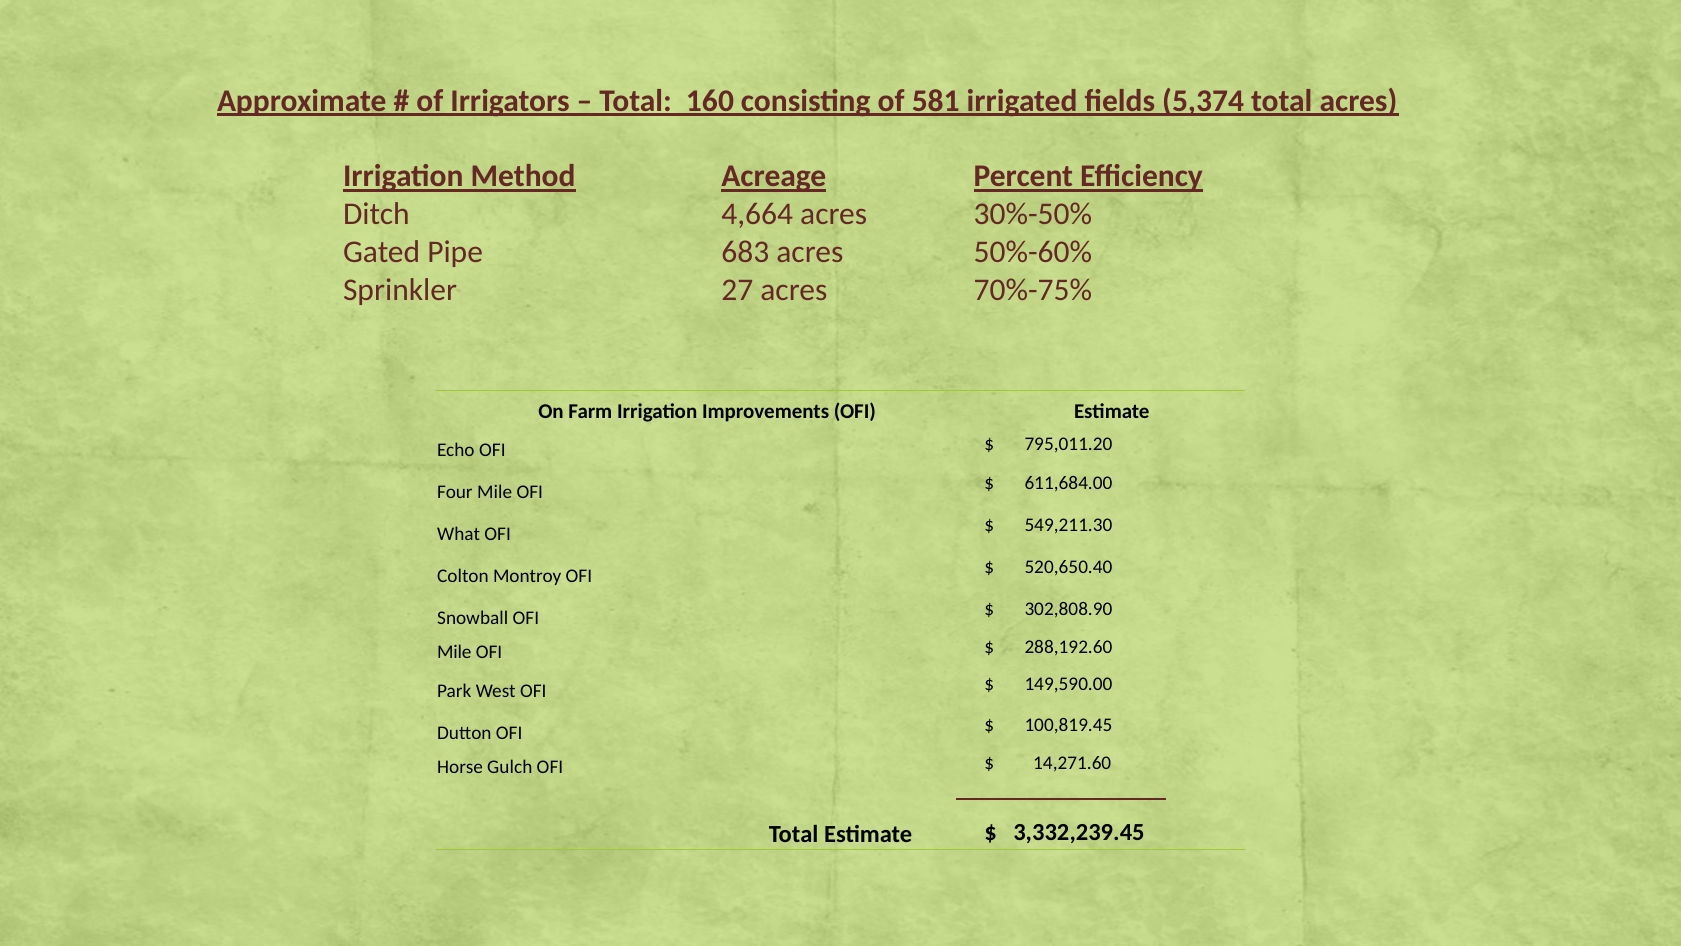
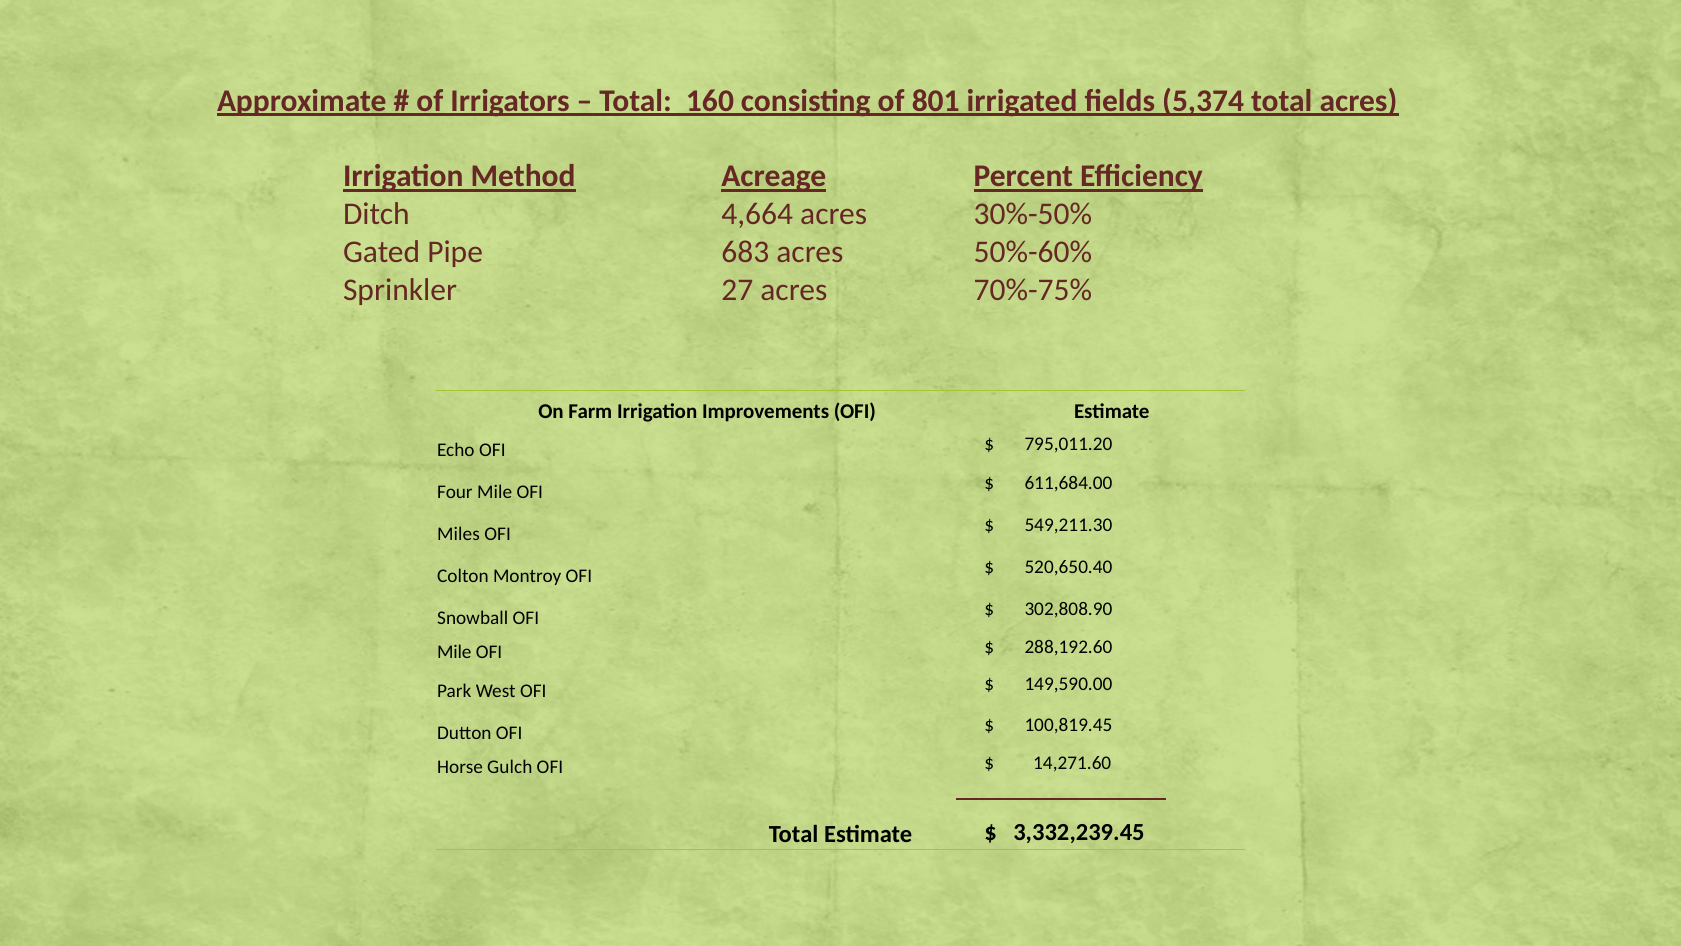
581: 581 -> 801
What: What -> Miles
